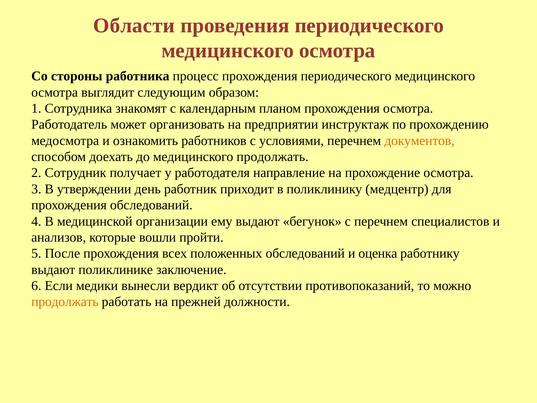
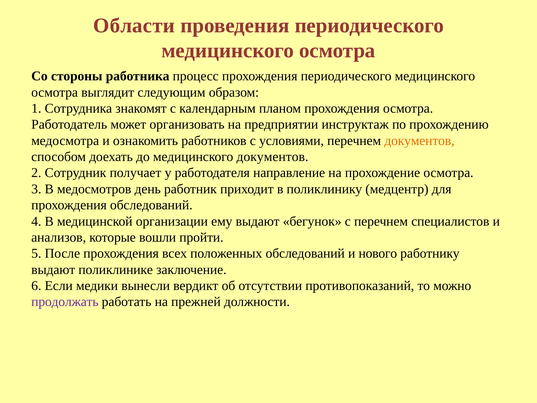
медицинского продолжать: продолжать -> документов
утверждении: утверждении -> медосмотров
оценка: оценка -> нового
продолжать at (65, 302) colour: orange -> purple
